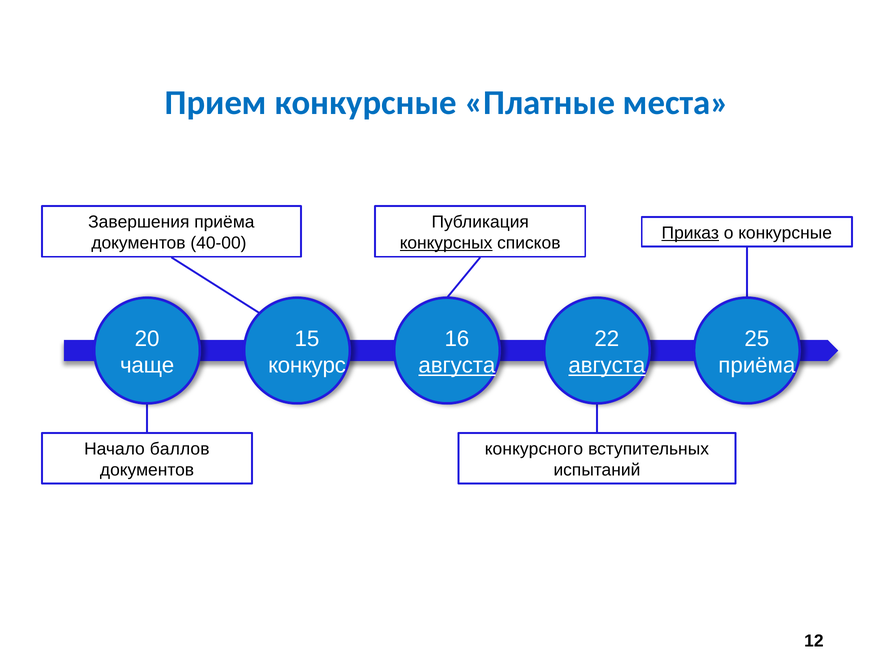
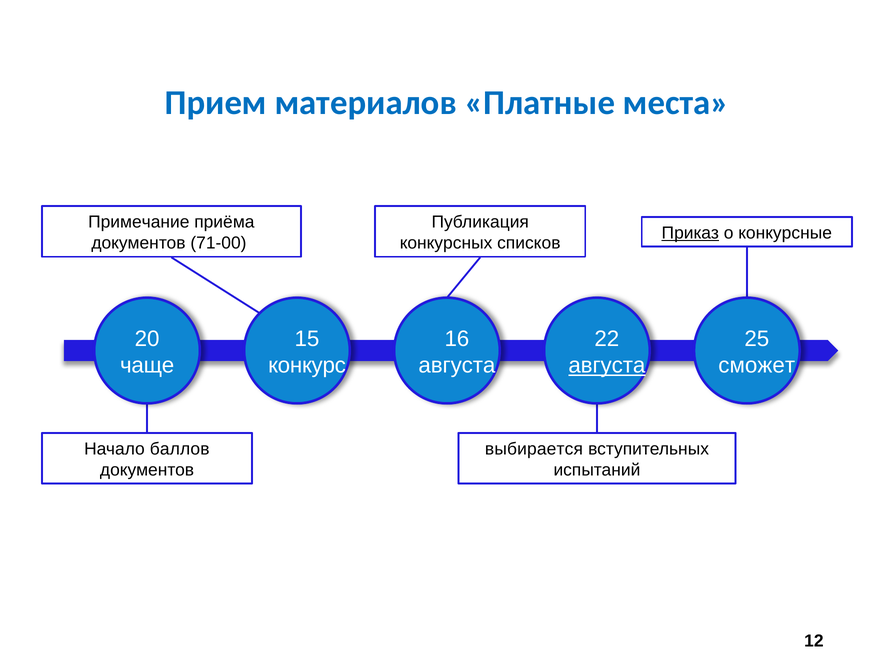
Прием конкурсные: конкурсные -> материалов
Завершения: Завершения -> Примечание
40-00: 40-00 -> 71-00
конкурсных underline: present -> none
августа at (457, 365) underline: present -> none
приёма at (757, 365): приёма -> сможет
конкурсного: конкурсного -> выбирается
